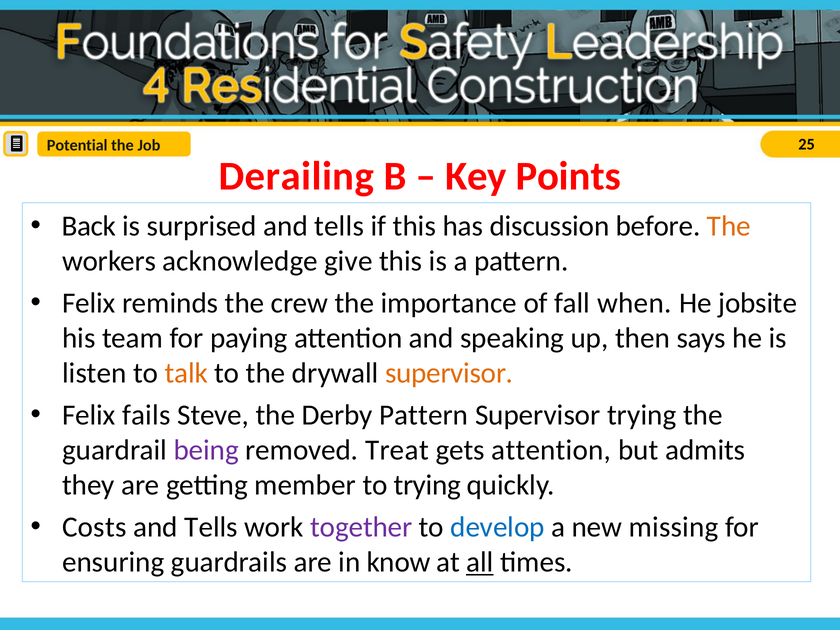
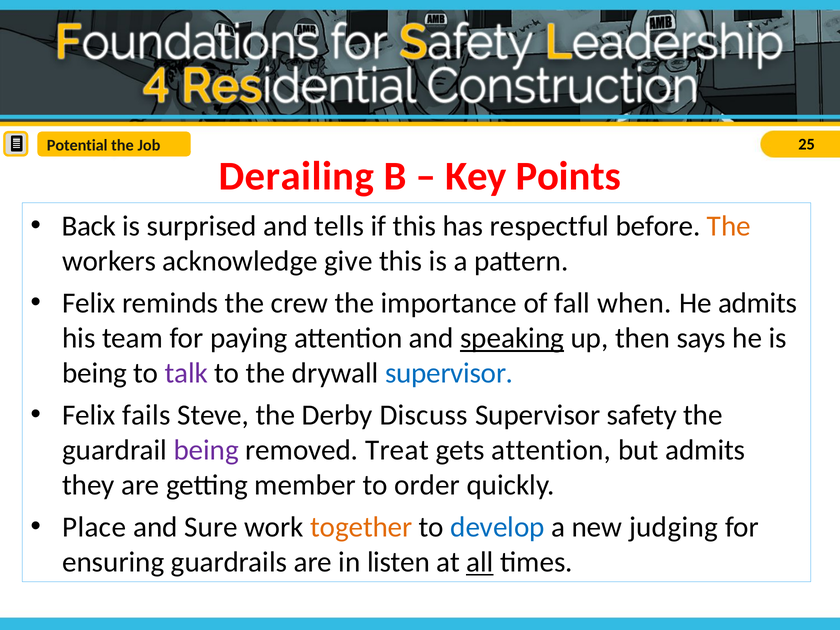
discussion: discussion -> respectful
He jobsite: jobsite -> admits
speaking underline: none -> present
listen at (94, 373): listen -> being
talk colour: orange -> purple
supervisor at (449, 373) colour: orange -> blue
Derby Pattern: Pattern -> Discuss
Supervisor trying: trying -> safety
to trying: trying -> order
Costs: Costs -> Place
Tells at (211, 527): Tells -> Sure
together colour: purple -> orange
missing: missing -> judging
know: know -> listen
